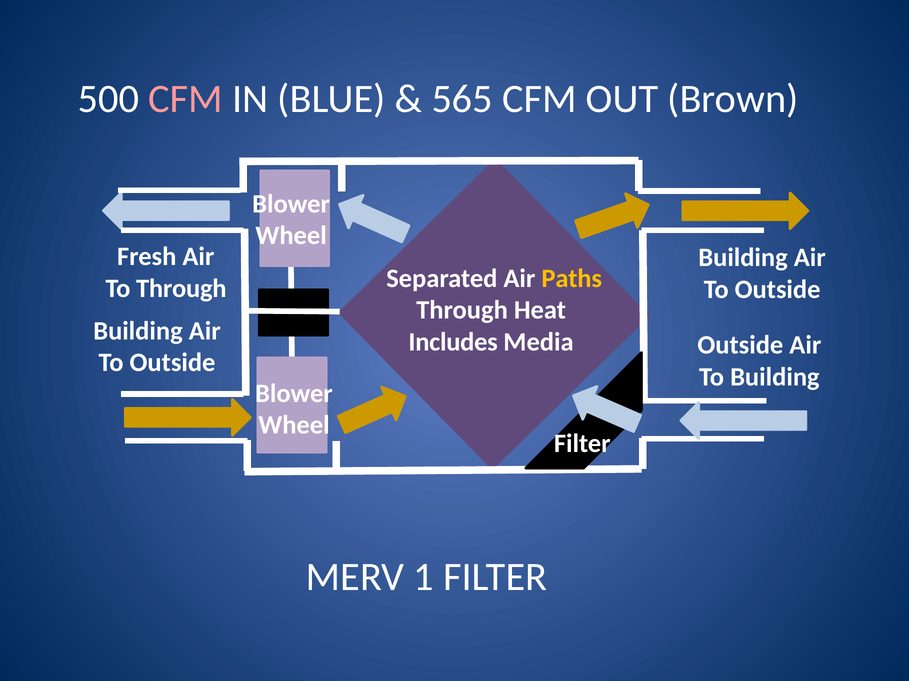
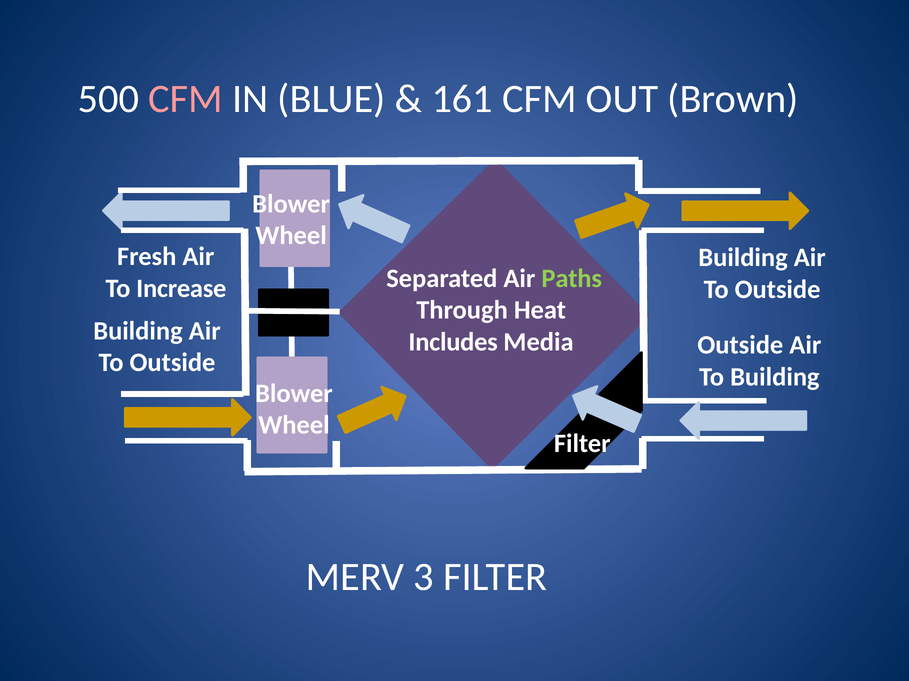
565: 565 -> 161
Paths colour: yellow -> light green
To Through: Through -> Increase
1: 1 -> 3
